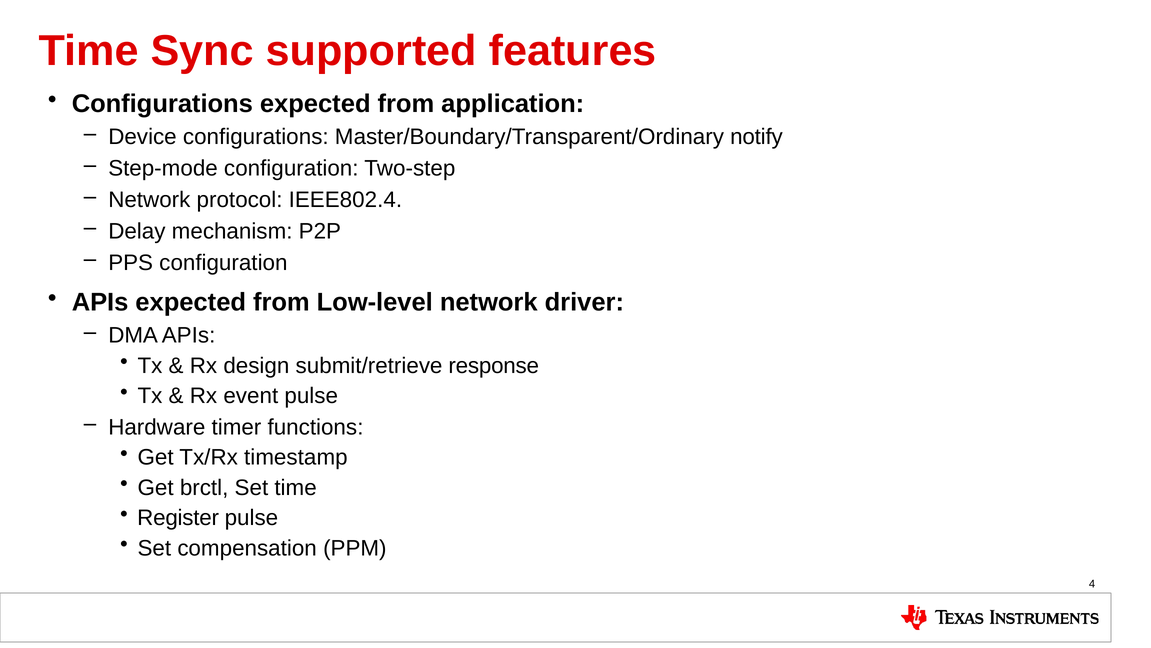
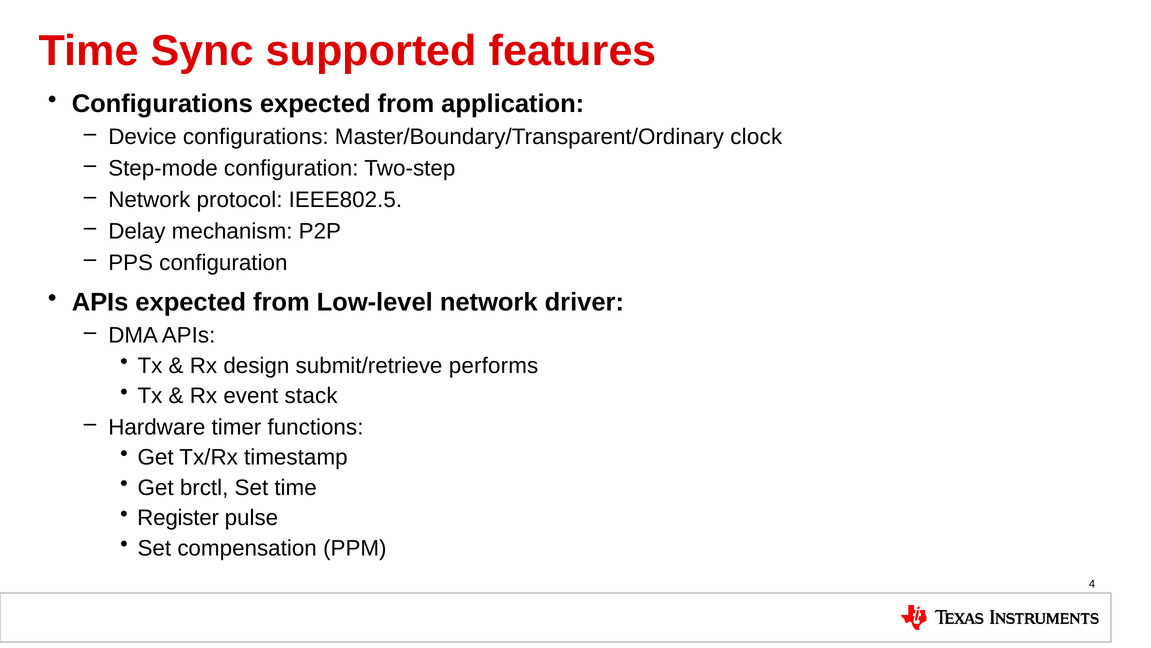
notify: notify -> clock
IEEE802.4: IEEE802.4 -> IEEE802.5
response: response -> performs
event pulse: pulse -> stack
